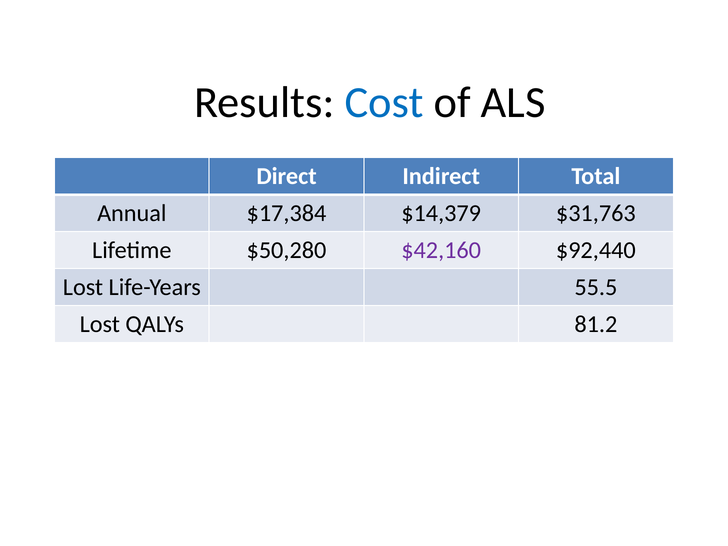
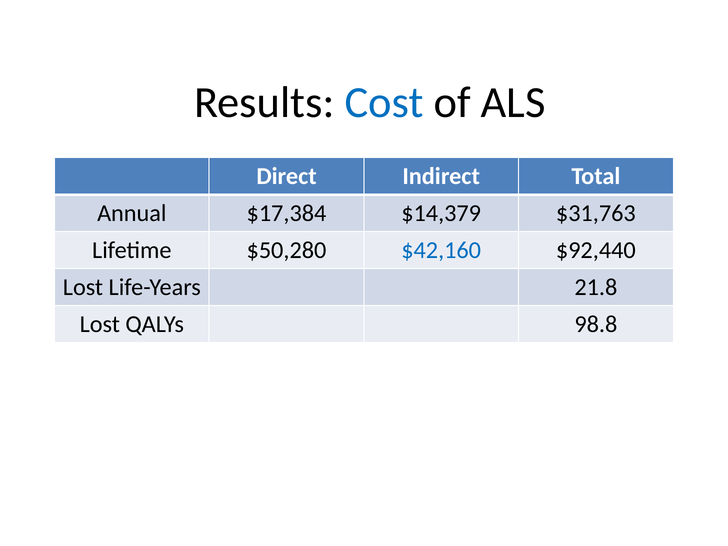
$42,160 colour: purple -> blue
55.5: 55.5 -> 21.8
81.2: 81.2 -> 98.8
